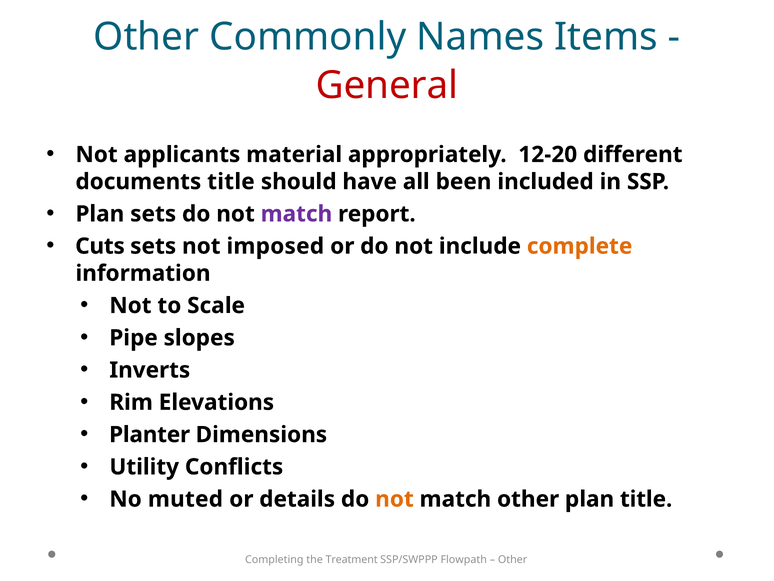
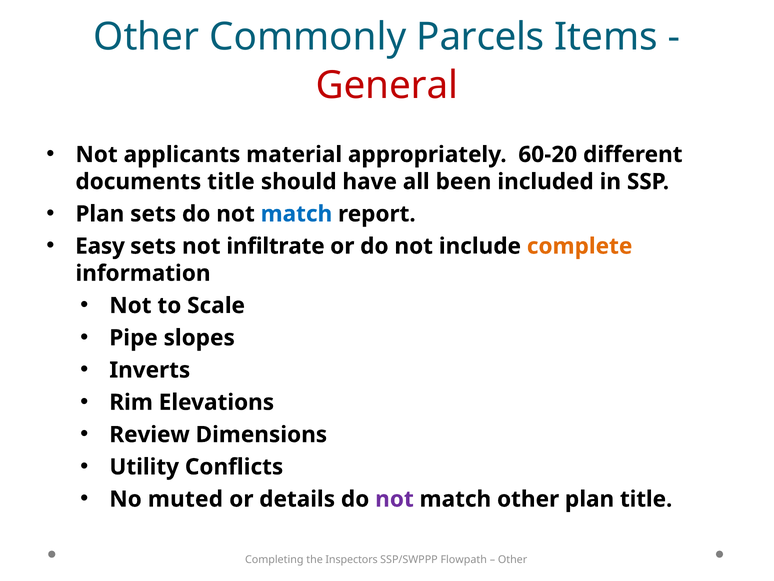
Names: Names -> Parcels
12-20: 12-20 -> 60-20
match at (296, 214) colour: purple -> blue
Cuts: Cuts -> Easy
imposed: imposed -> infiltrate
Planter: Planter -> Review
not at (394, 499) colour: orange -> purple
Treatment: Treatment -> Inspectors
